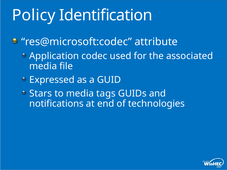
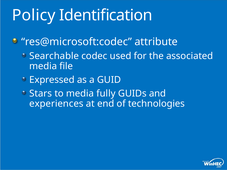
Application: Application -> Searchable
tags: tags -> fully
notifications: notifications -> experiences
